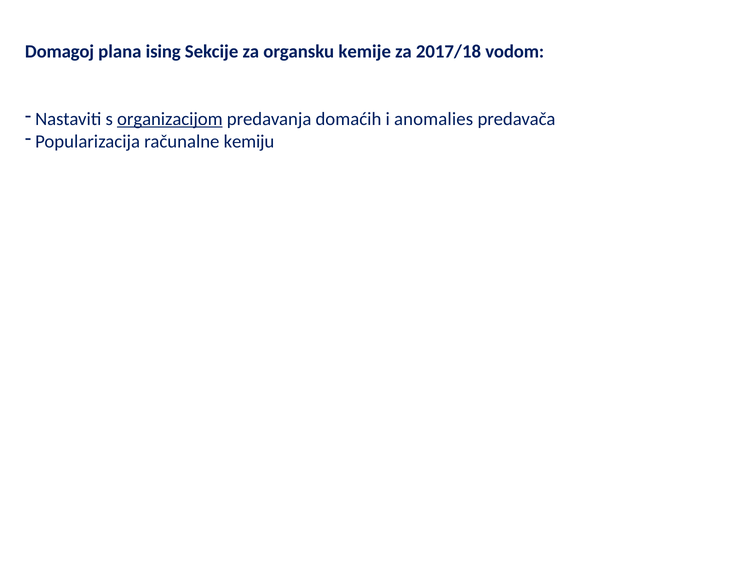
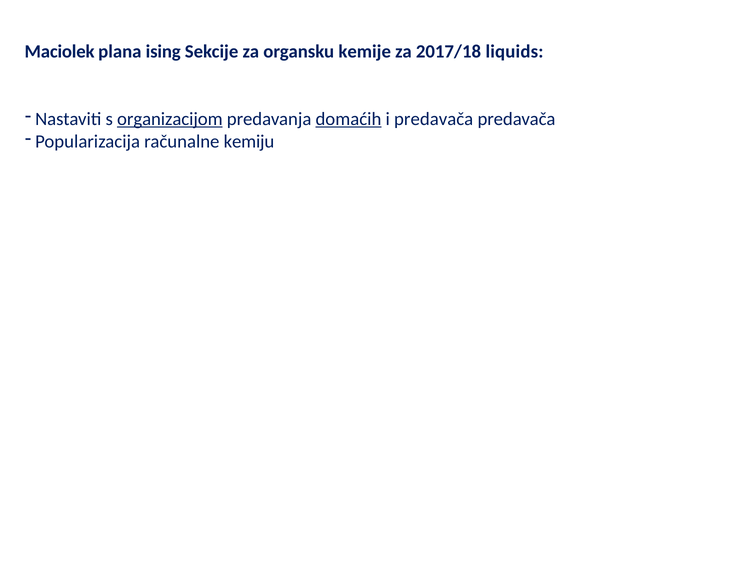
Domagoj: Domagoj -> Maciolek
vodom: vodom -> liquids
domaćih underline: none -> present
i anomalies: anomalies -> predavača
